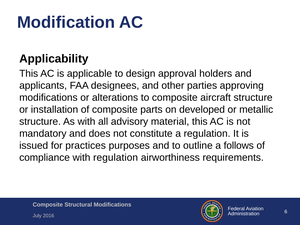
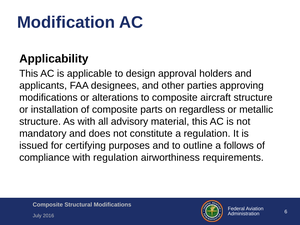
developed: developed -> regardless
practices: practices -> certifying
